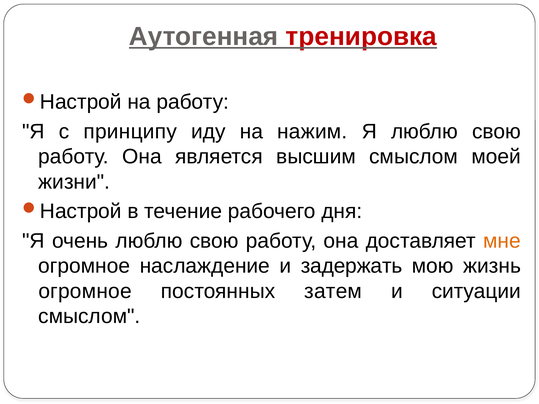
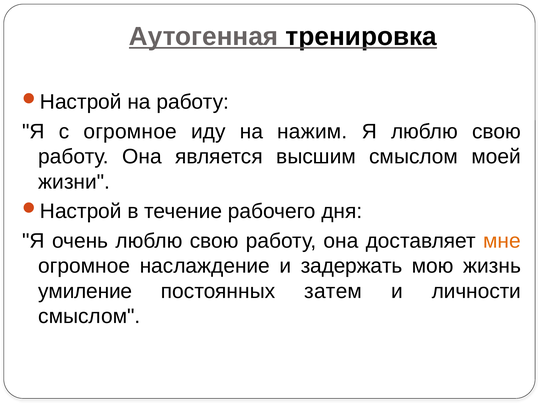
тренировка colour: red -> black
с принципу: принципу -> огромное
огромное at (85, 291): огромное -> умиление
ситуации: ситуации -> личности
